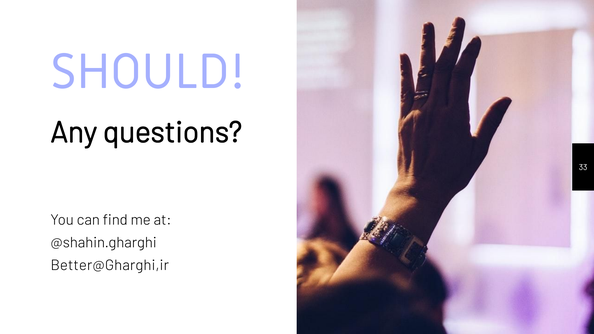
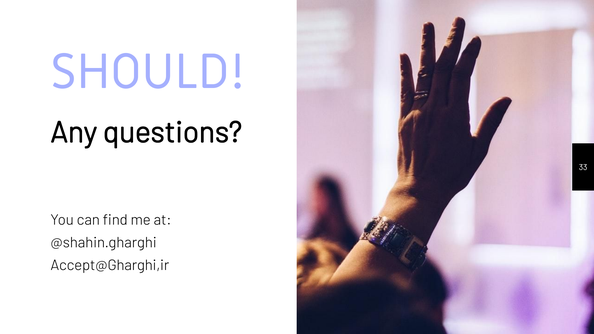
Better@Gharghi,ir: Better@Gharghi,ir -> Accept@Gharghi,ir
